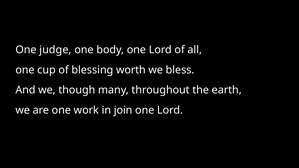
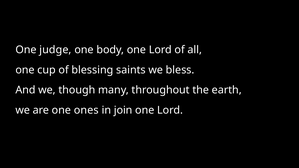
worth: worth -> saints
work: work -> ones
